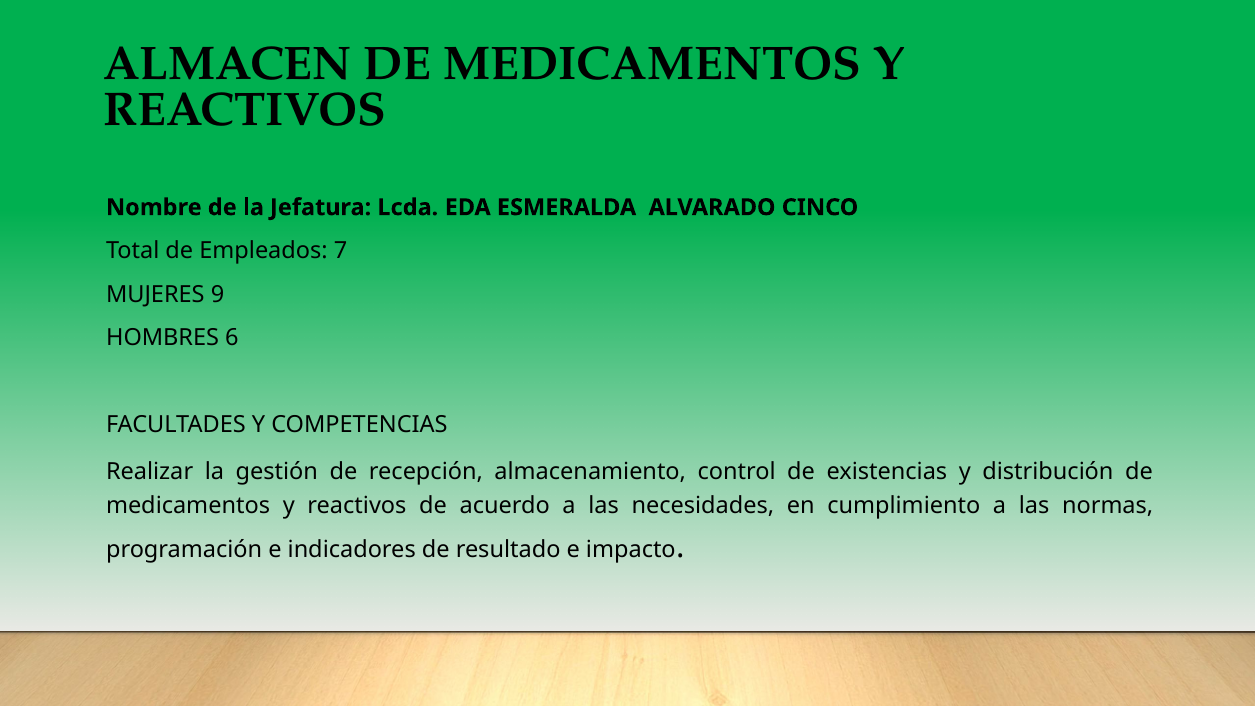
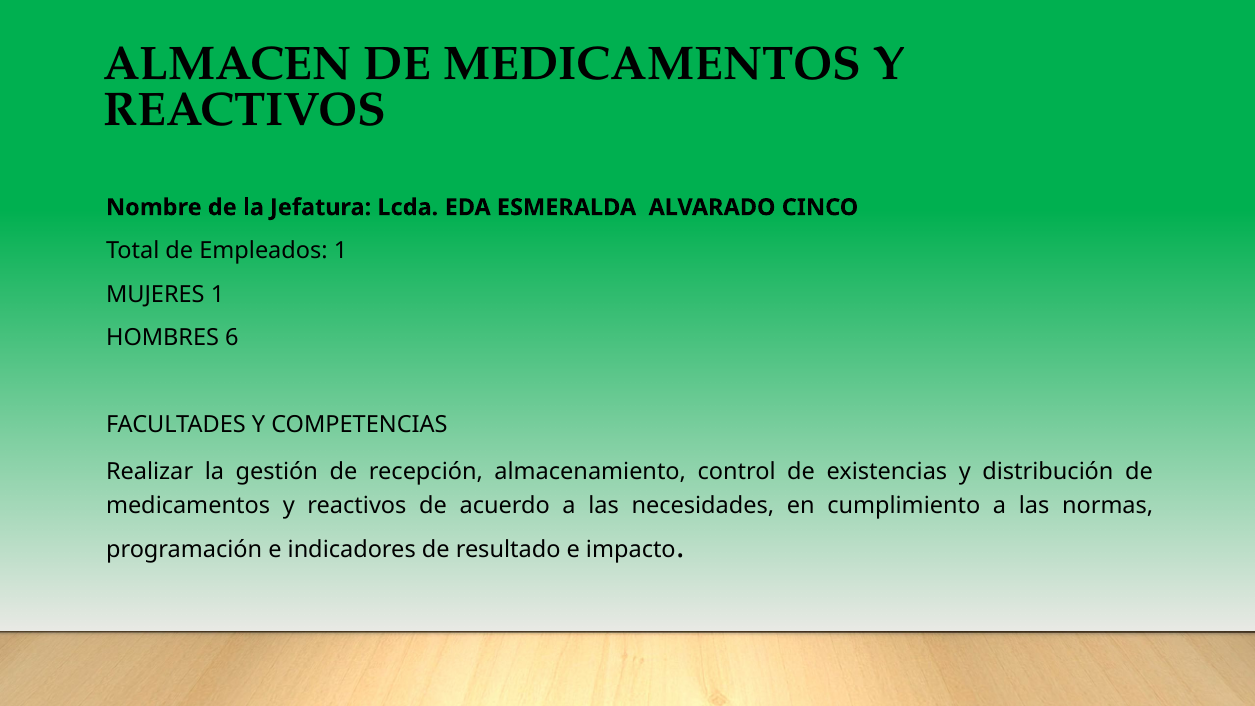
Empleados 7: 7 -> 1
MUJERES 9: 9 -> 1
